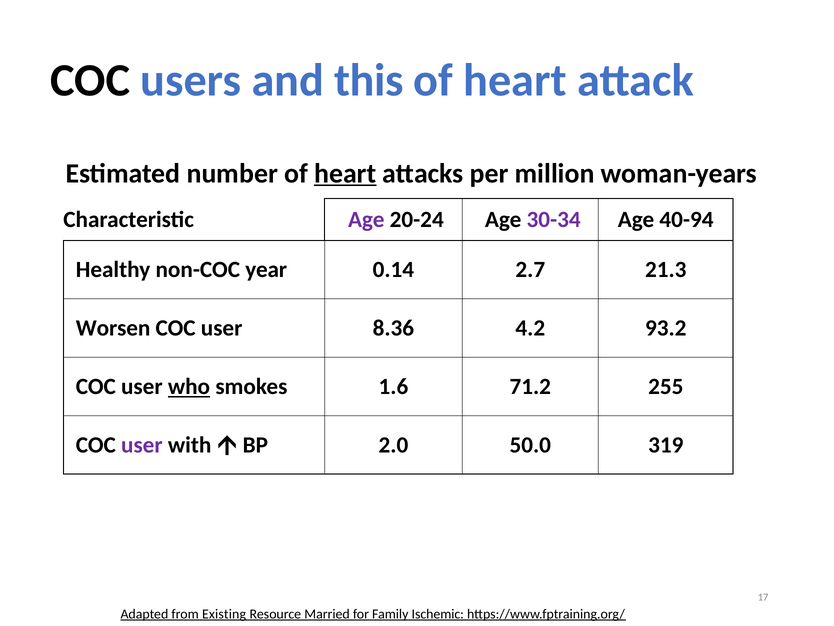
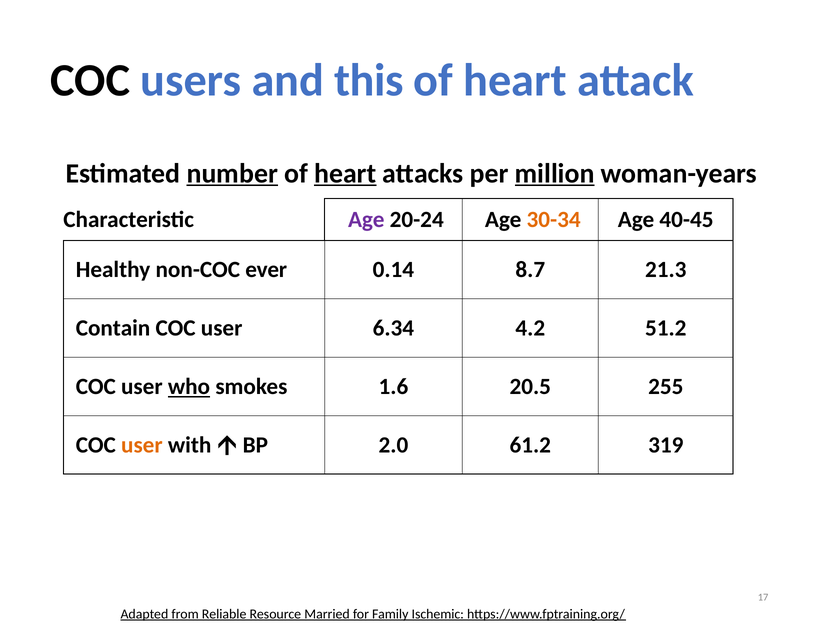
number underline: none -> present
million underline: none -> present
30-34 colour: purple -> orange
40-94: 40-94 -> 40-45
year: year -> ever
2.7: 2.7 -> 8.7
Worsen: Worsen -> Contain
8.36: 8.36 -> 6.34
93.2: 93.2 -> 51.2
71.2: 71.2 -> 20.5
user at (142, 445) colour: purple -> orange
50.0: 50.0 -> 61.2
Existing: Existing -> Reliable
